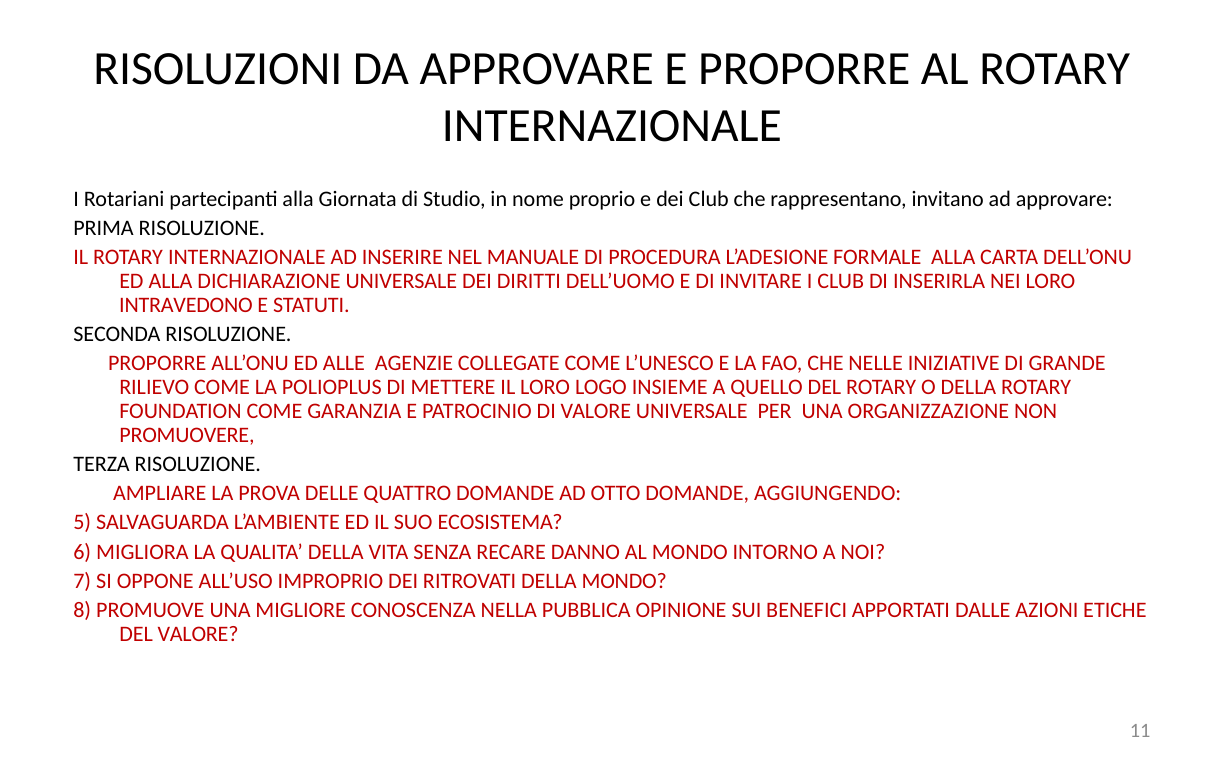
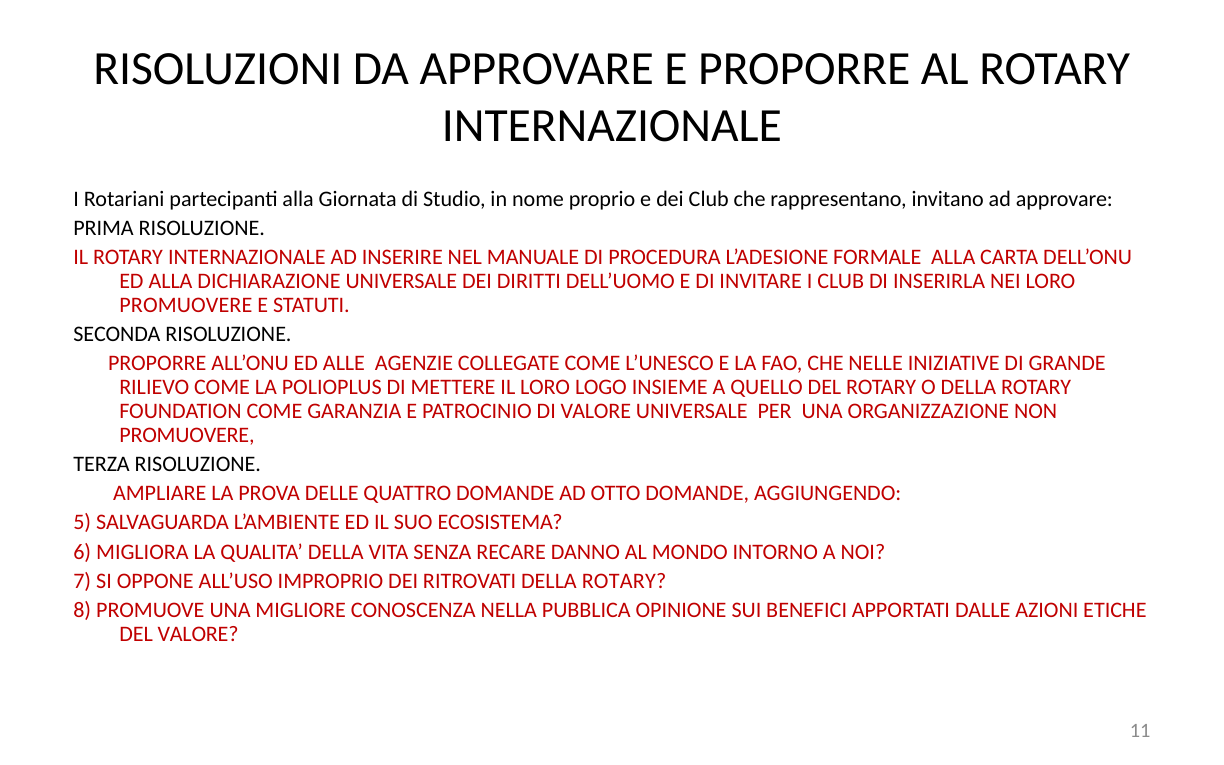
INTRAVEDONO at (186, 305): INTRAVEDONO -> PROMUOVERE
RITROVATI DELLA MONDO: MONDO -> ROTARY
